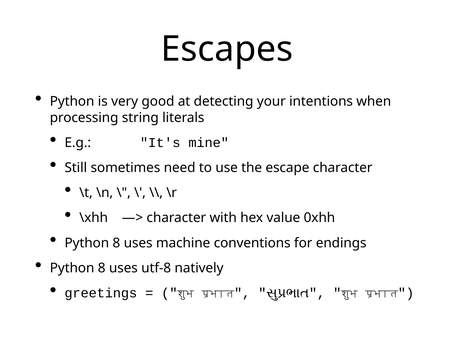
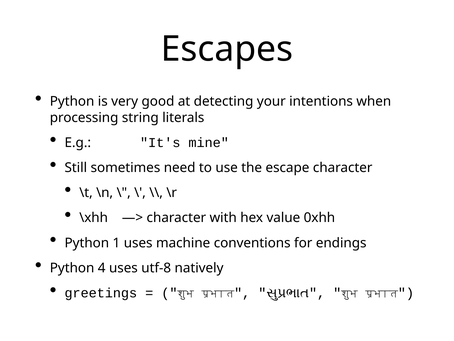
8 at (116, 243): 8 -> 1
8 at (102, 268): 8 -> 4
